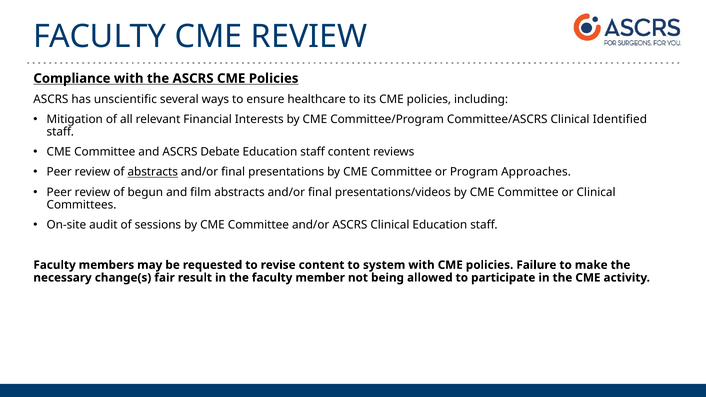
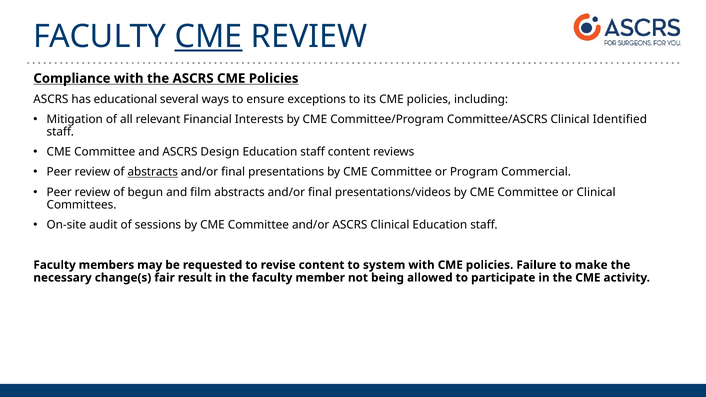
CME at (209, 36) underline: none -> present
unscientific: unscientific -> educational
healthcare: healthcare -> exceptions
Debate: Debate -> Design
Approaches: Approaches -> Commercial
